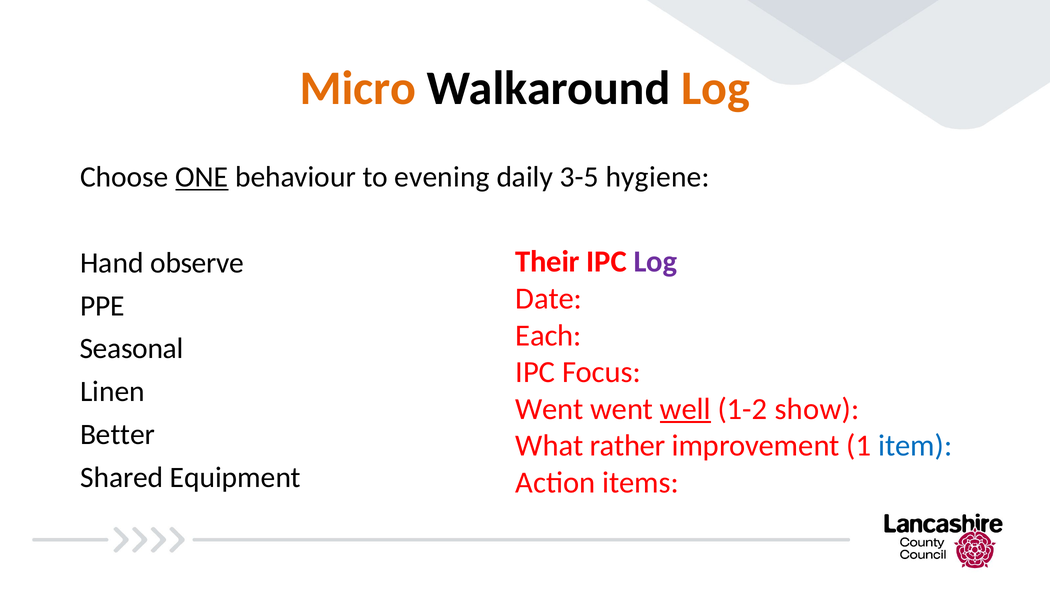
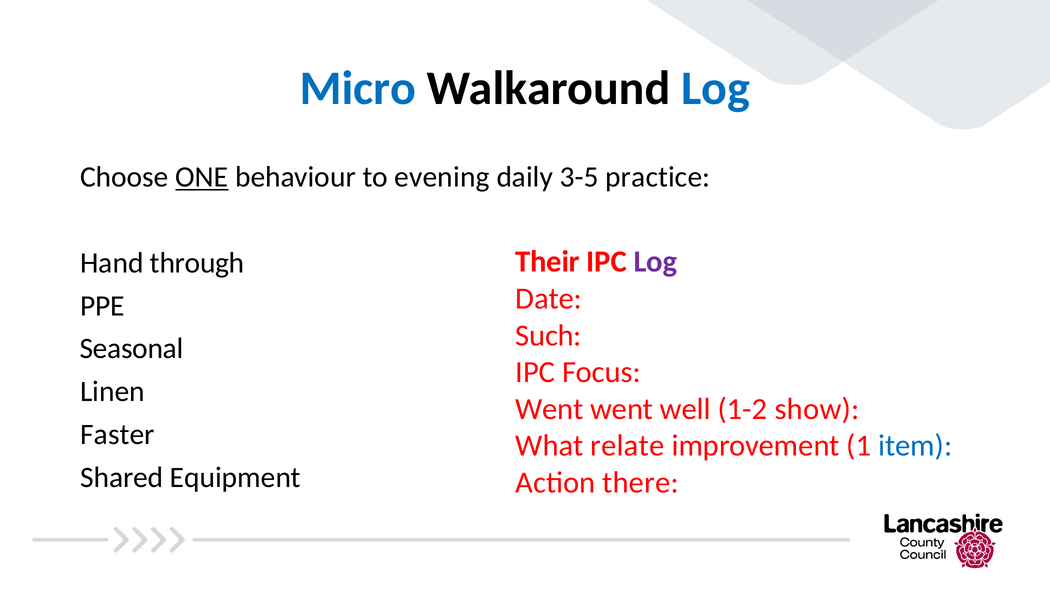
Micro colour: orange -> blue
Log at (716, 88) colour: orange -> blue
hygiene: hygiene -> practice
observe: observe -> through
Each: Each -> Such
well underline: present -> none
Better: Better -> Faster
rather: rather -> relate
items: items -> there
